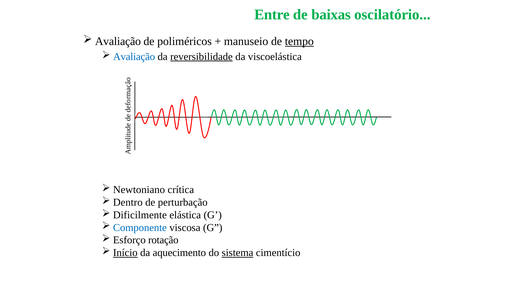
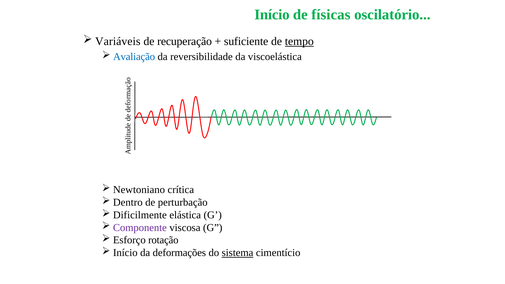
Entre at (272, 15): Entre -> Início
baixas: baixas -> físicas
Avaliação at (118, 41): Avaliação -> Variáveis
poliméricos: poliméricos -> recuperação
manuseio: manuseio -> suficiente
reversibilidade underline: present -> none
Componente colour: blue -> purple
Início at (125, 253) underline: present -> none
aquecimento: aquecimento -> deformações
